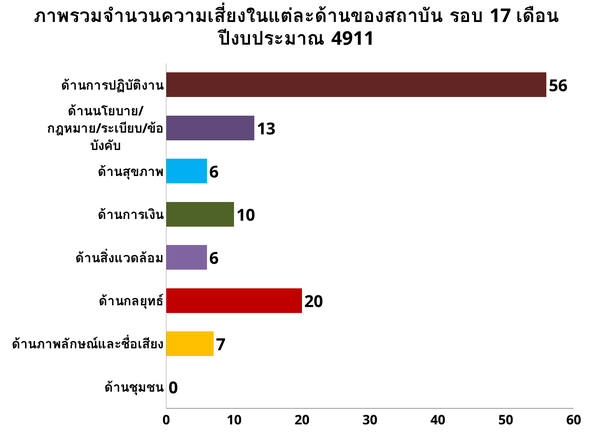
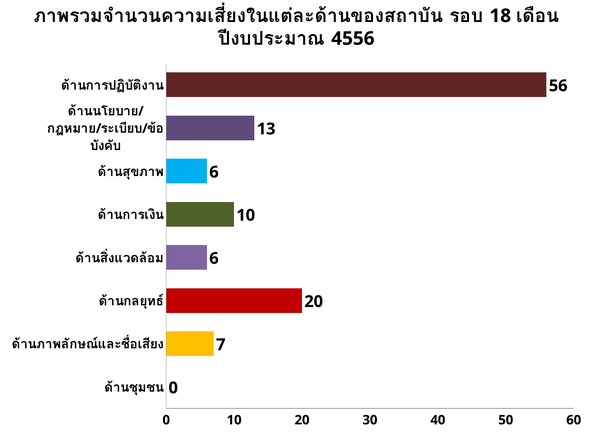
17: 17 -> 18
4911: 4911 -> 4556
